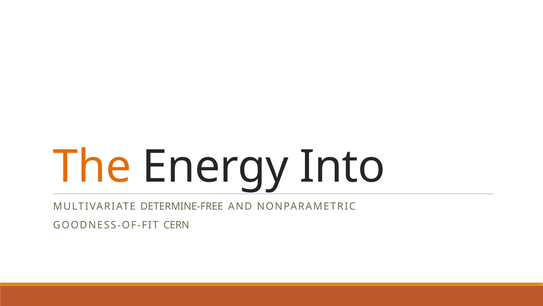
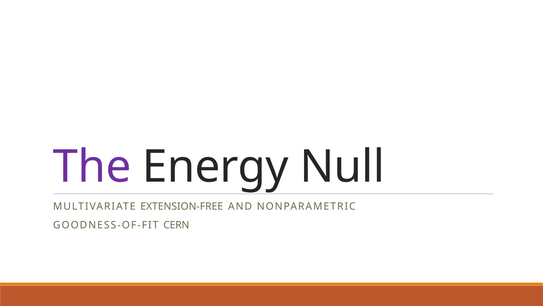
The colour: orange -> purple
Into: Into -> Null
DETERMINE-FREE: DETERMINE-FREE -> EXTENSION-FREE
